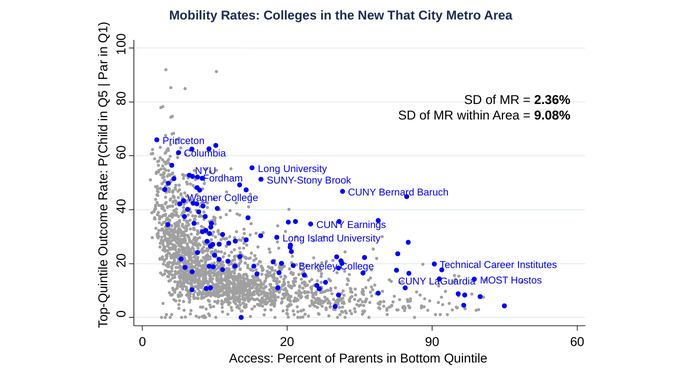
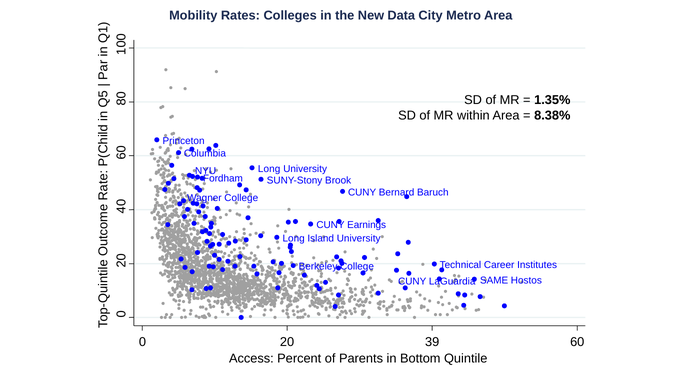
That: That -> Data
2.36%: 2.36% -> 1.35%
9.08%: 9.08% -> 8.38%
MOST: MOST -> SAME
90: 90 -> 39
